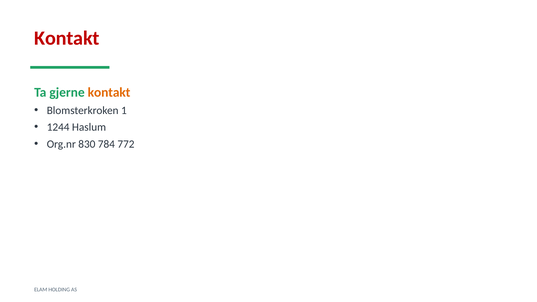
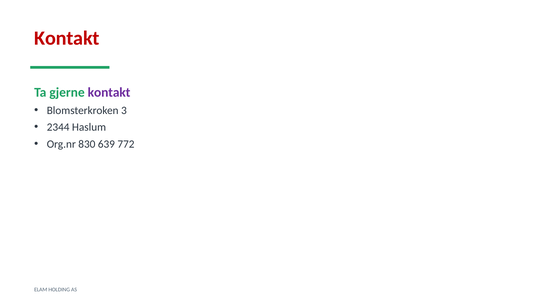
kontakt at (109, 92) colour: orange -> purple
1: 1 -> 3
1244: 1244 -> 2344
784: 784 -> 639
